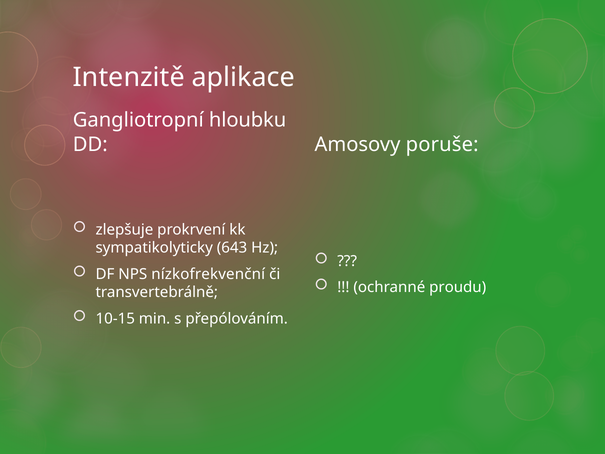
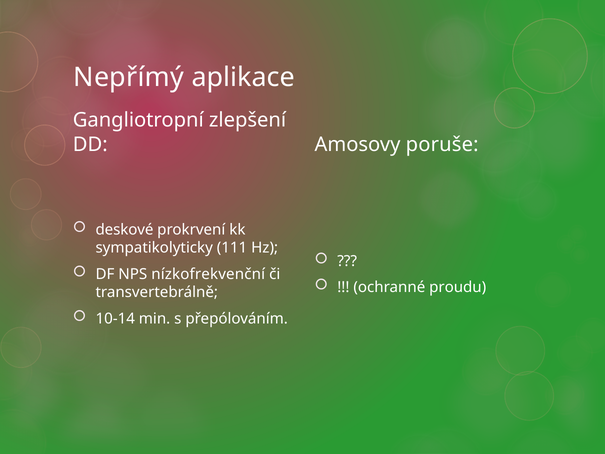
Intenzitě: Intenzitě -> Nepřímý
hloubku: hloubku -> zlepšení
zlepšuje: zlepšuje -> deskové
643: 643 -> 111
10-15: 10-15 -> 10-14
